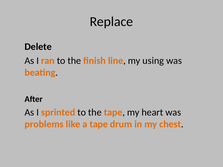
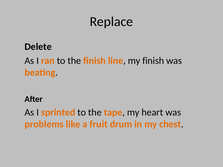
my using: using -> finish
a tape: tape -> fruit
